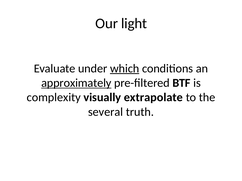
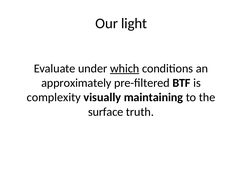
approximately underline: present -> none
extrapolate: extrapolate -> maintaining
several: several -> surface
